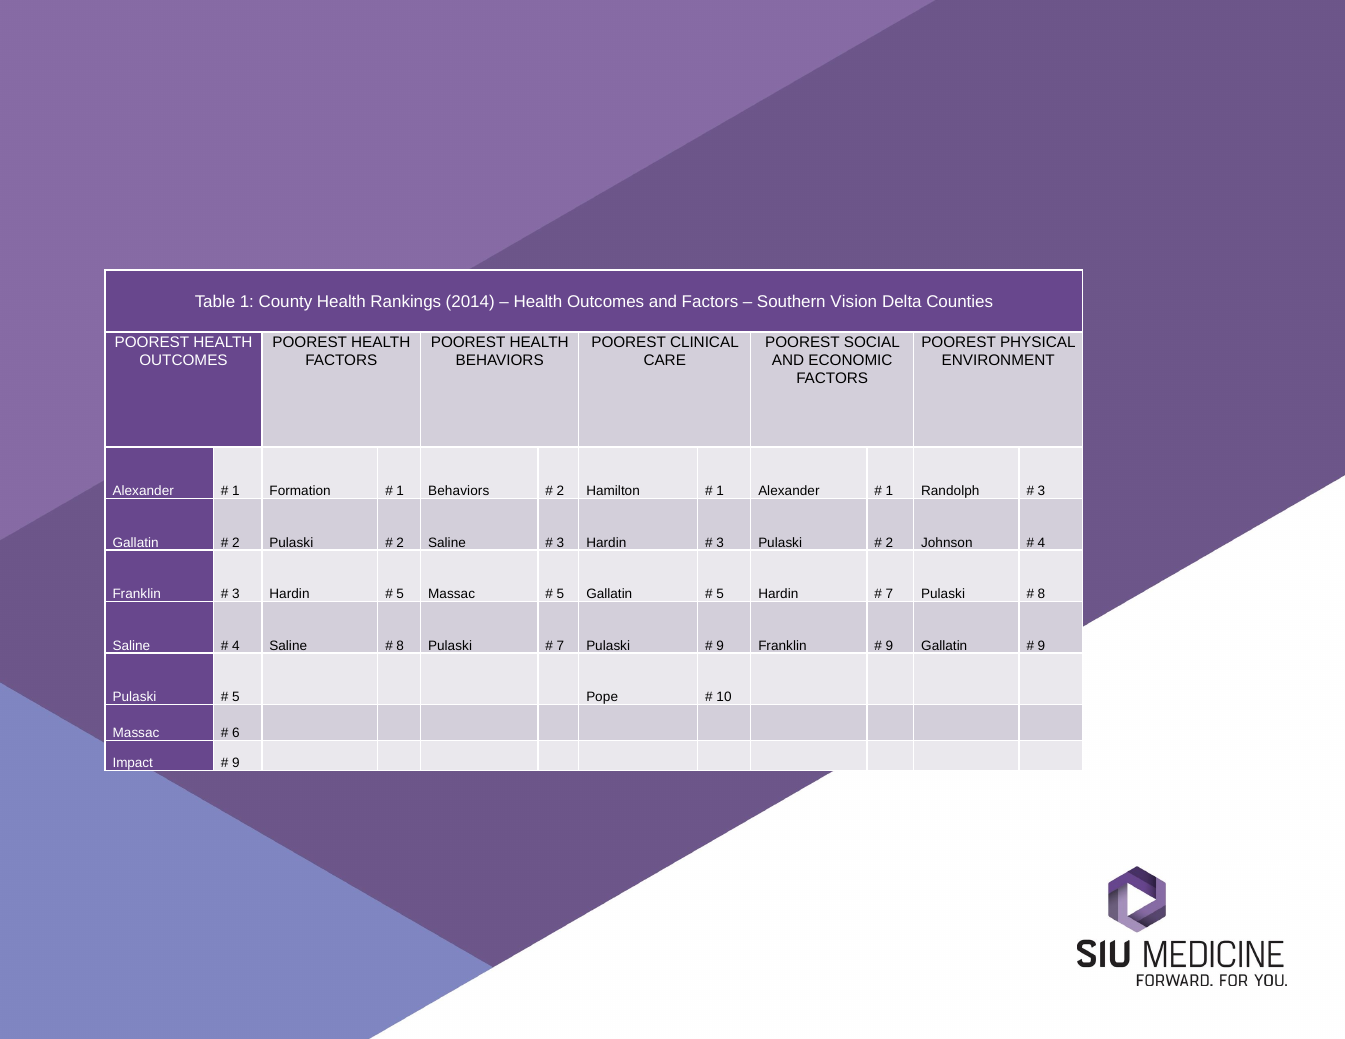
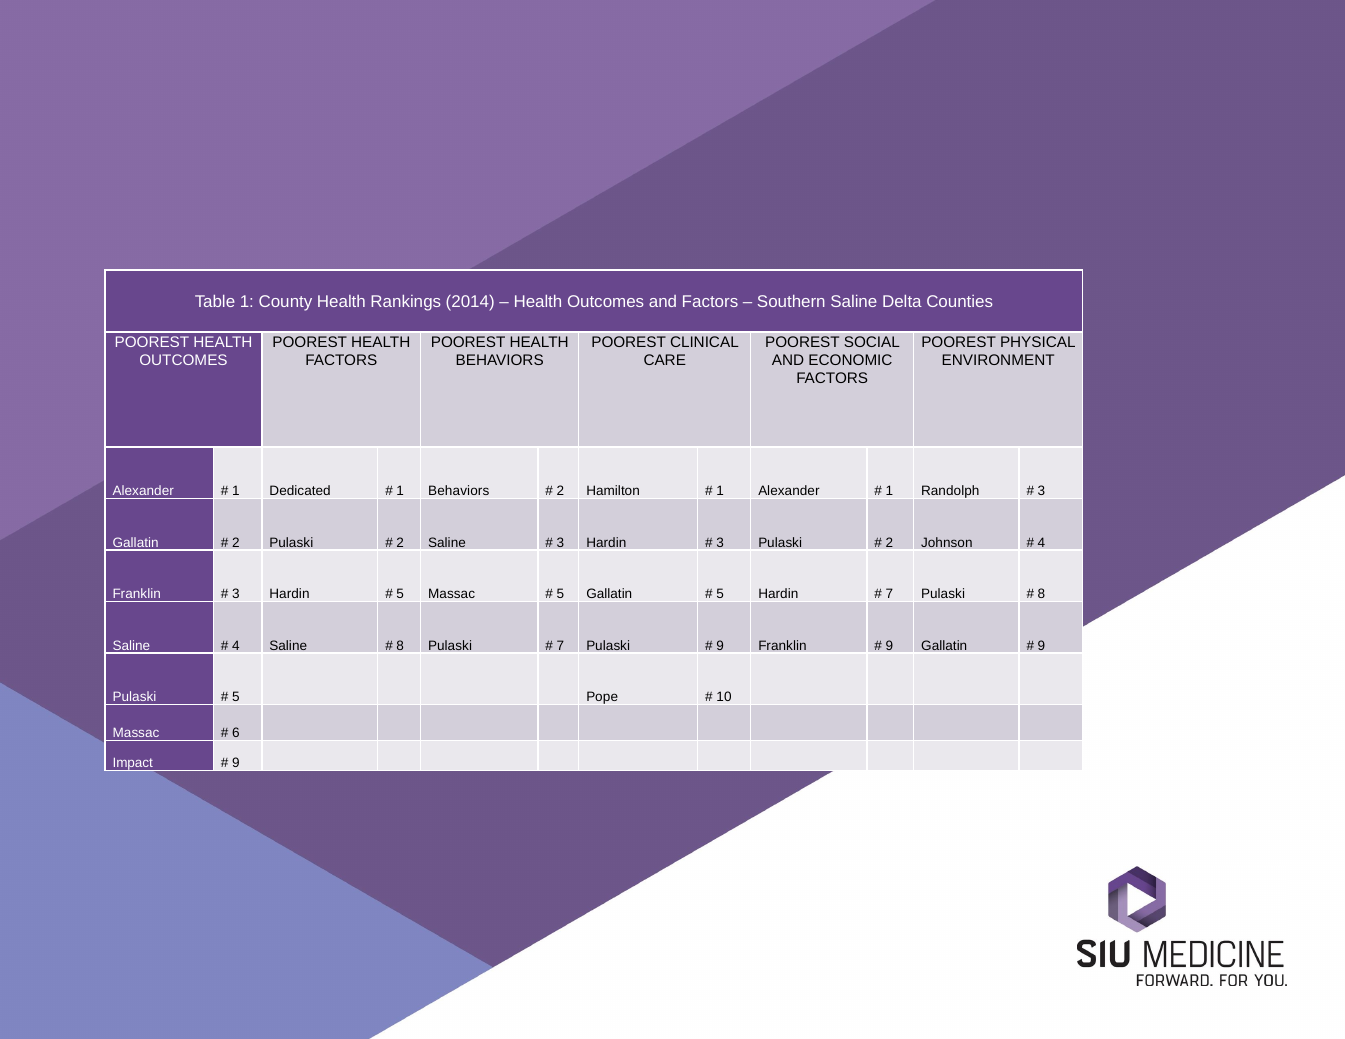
Southern Vision: Vision -> Saline
Formation: Formation -> Dedicated
